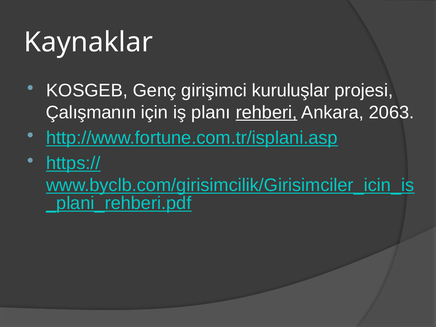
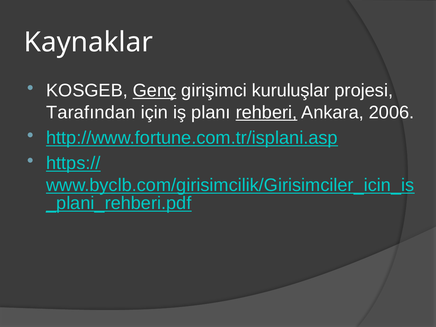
Genç underline: none -> present
Çalışmanın: Çalışmanın -> Tarafından
2063: 2063 -> 2006
